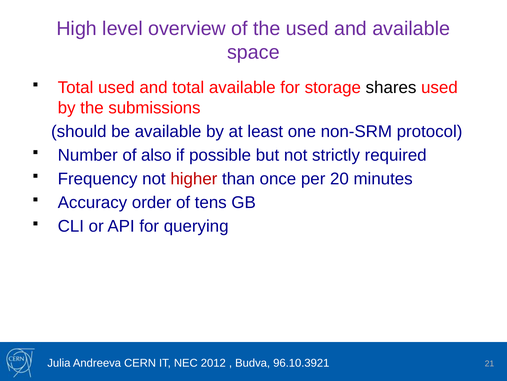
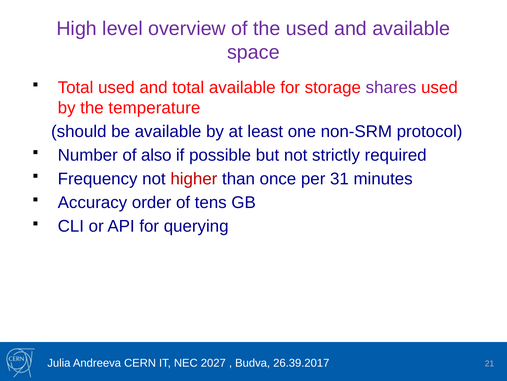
shares colour: black -> purple
submissions: submissions -> temperature
20: 20 -> 31
2012: 2012 -> 2027
96.10.3921: 96.10.3921 -> 26.39.2017
